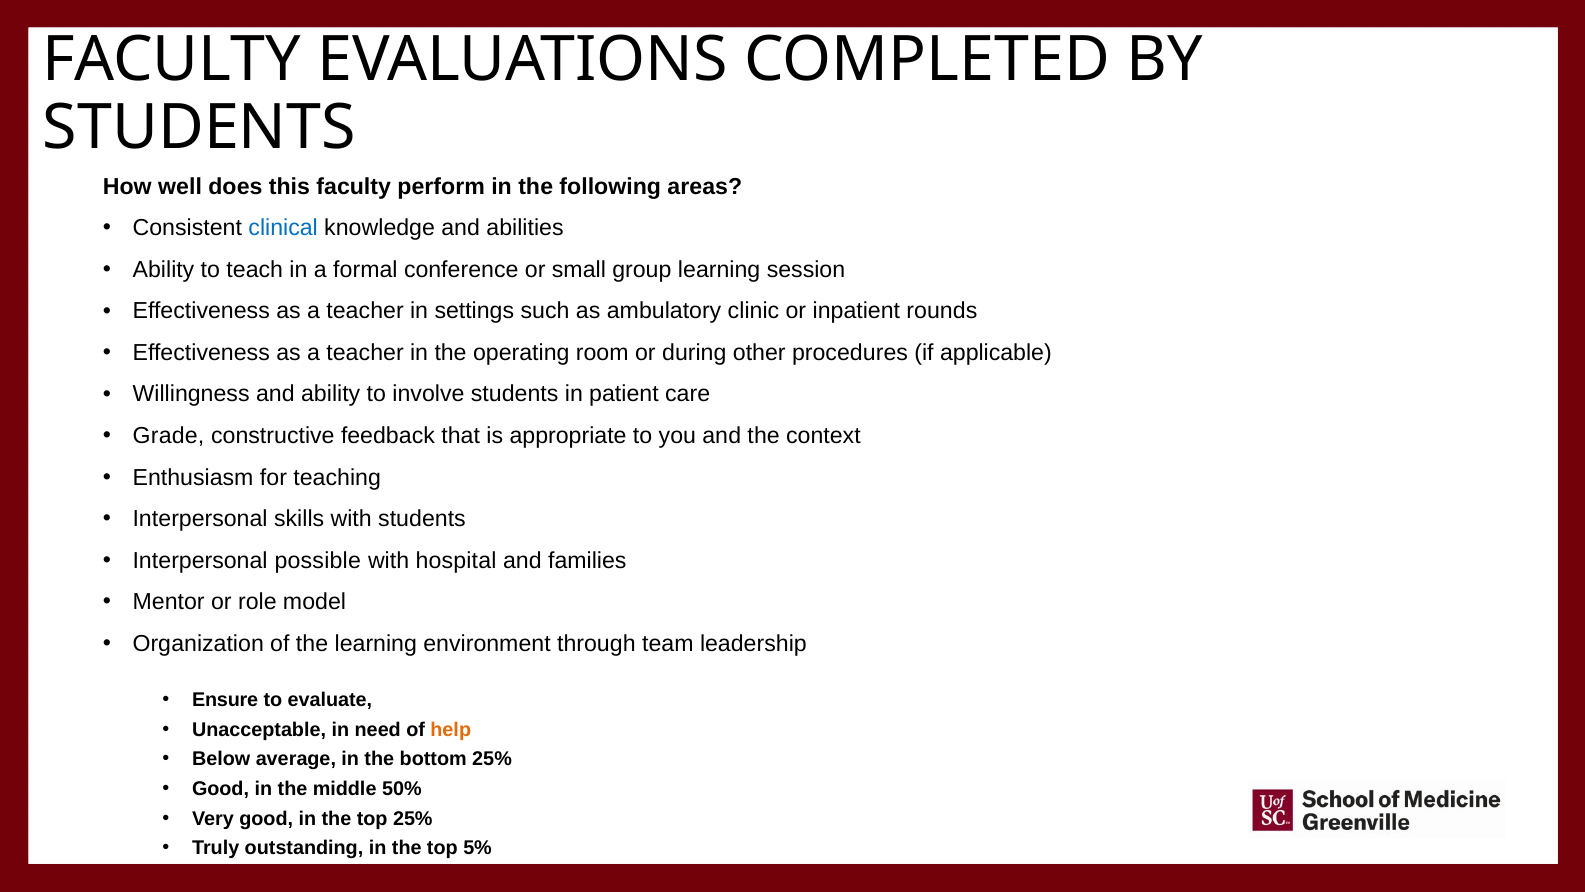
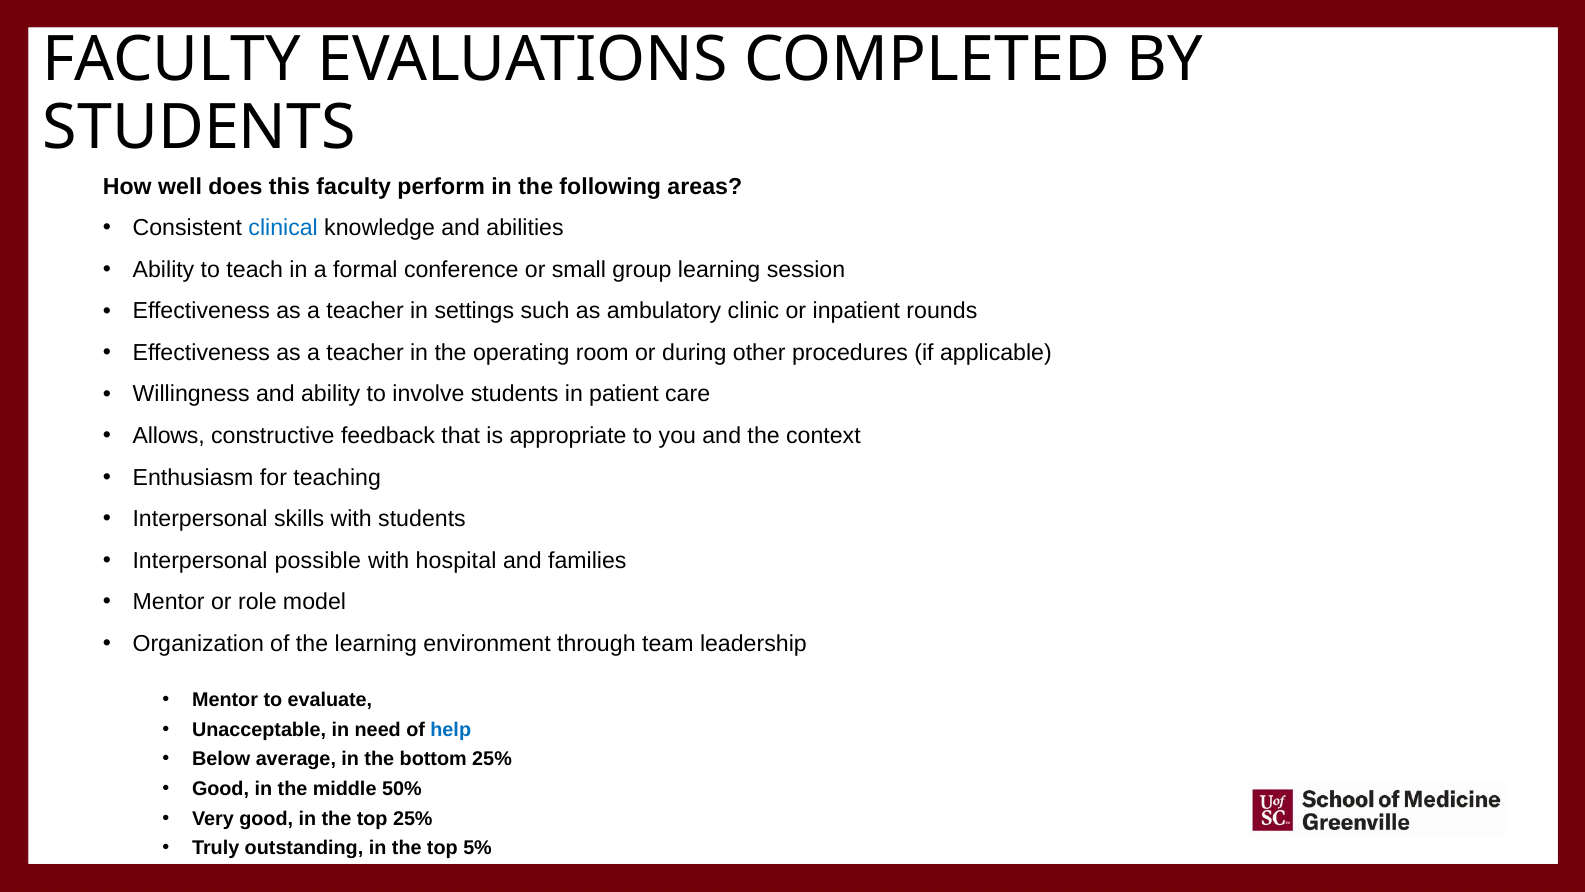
Grade: Grade -> Allows
Ensure at (225, 700): Ensure -> Mentor
help colour: orange -> blue
